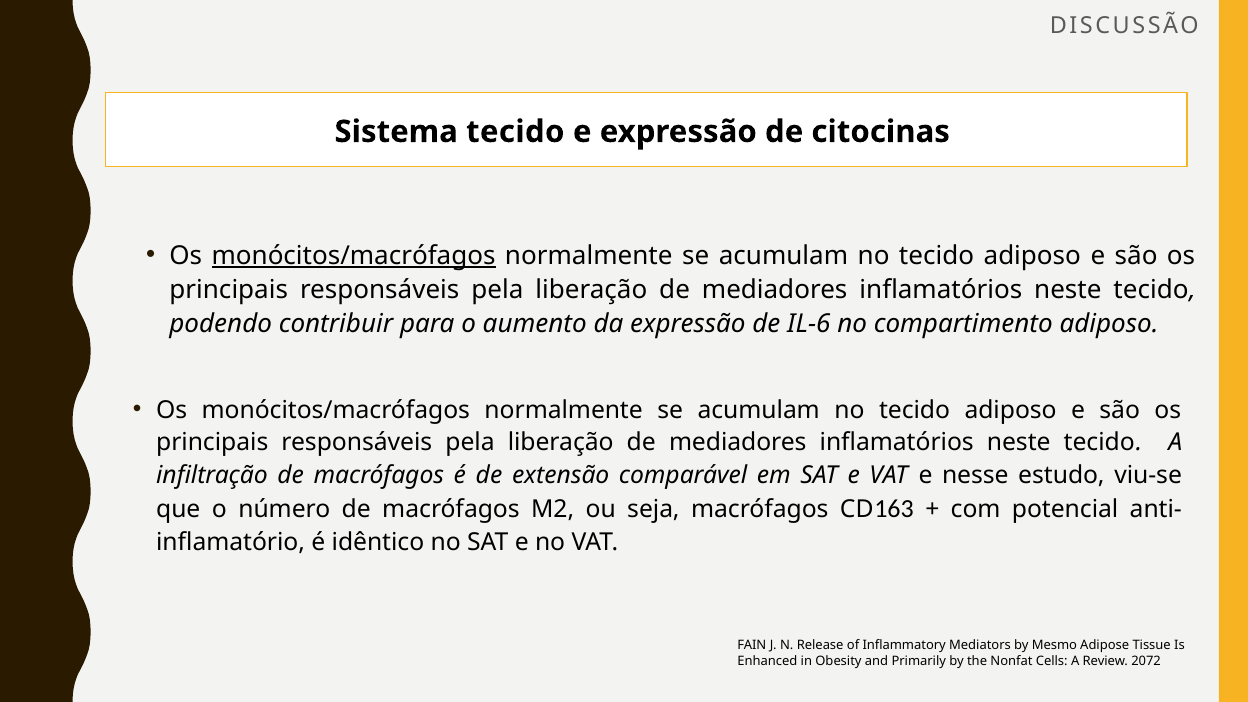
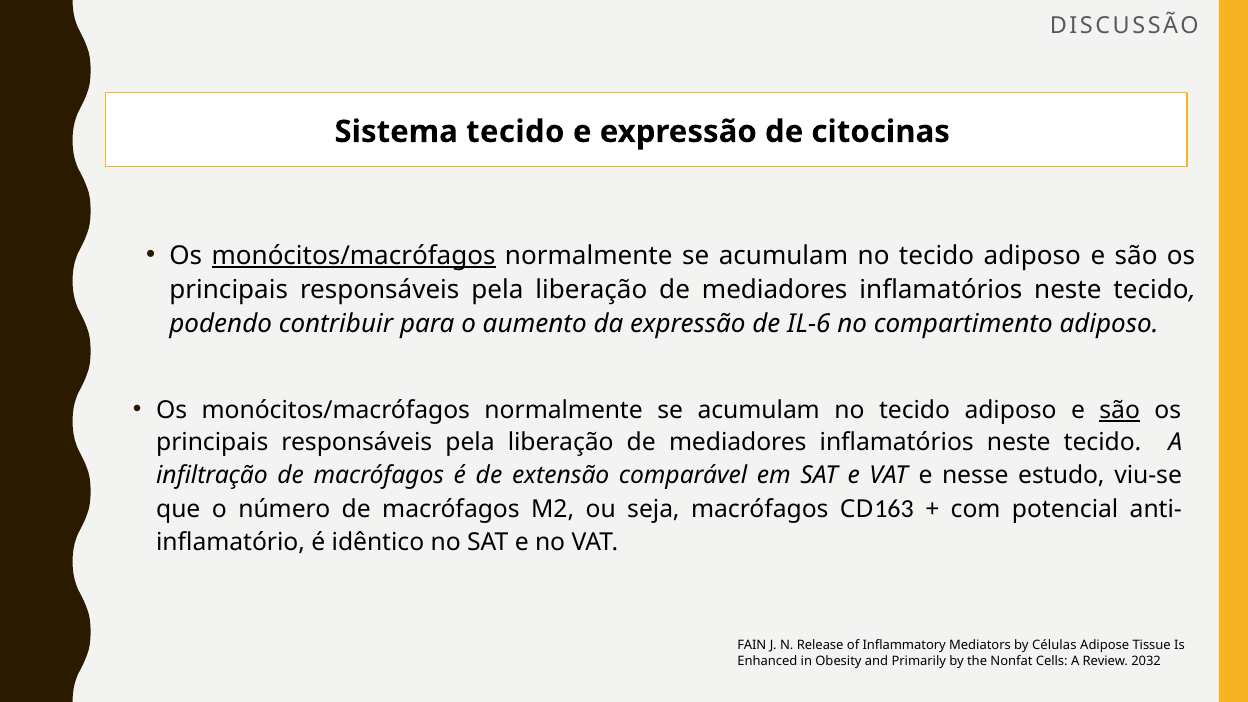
são at (1120, 410) underline: none -> present
Mesmo: Mesmo -> Células
2072: 2072 -> 2032
